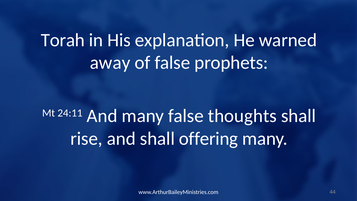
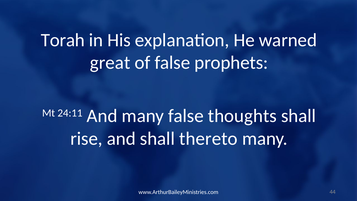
away: away -> great
offering: offering -> thereto
